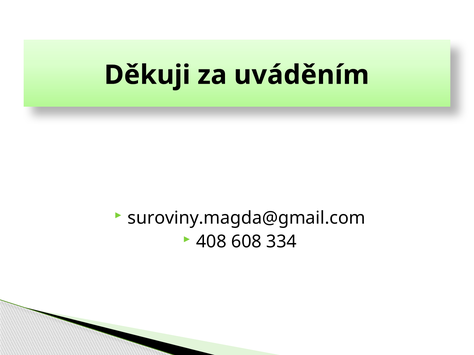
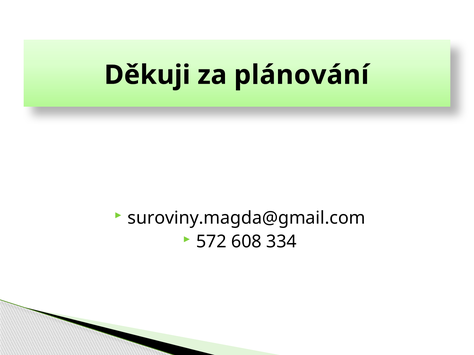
uváděním: uváděním -> plánování
408: 408 -> 572
